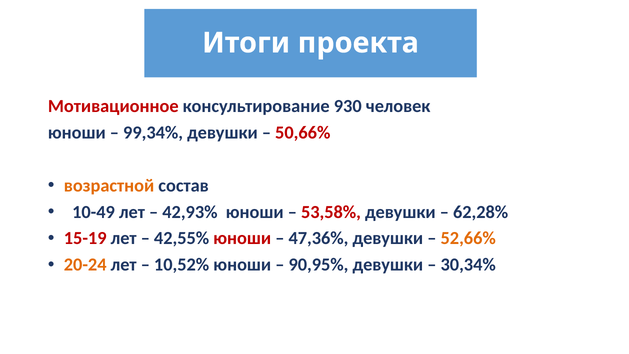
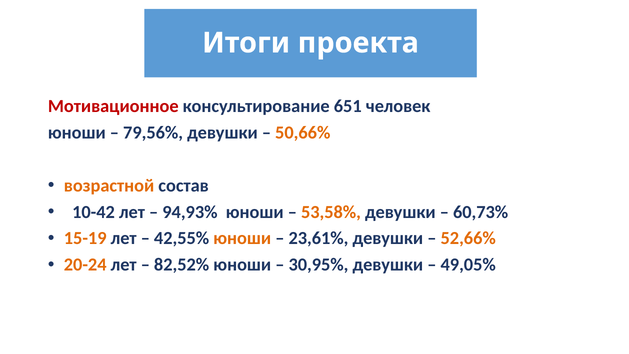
930: 930 -> 651
99,34%: 99,34% -> 79,56%
50,66% colour: red -> orange
10-49: 10-49 -> 10-42
42,93%: 42,93% -> 94,93%
53,58% colour: red -> orange
62,28%: 62,28% -> 60,73%
15-19 colour: red -> orange
юноши at (242, 238) colour: red -> orange
47,36%: 47,36% -> 23,61%
10,52%: 10,52% -> 82,52%
90,95%: 90,95% -> 30,95%
30,34%: 30,34% -> 49,05%
